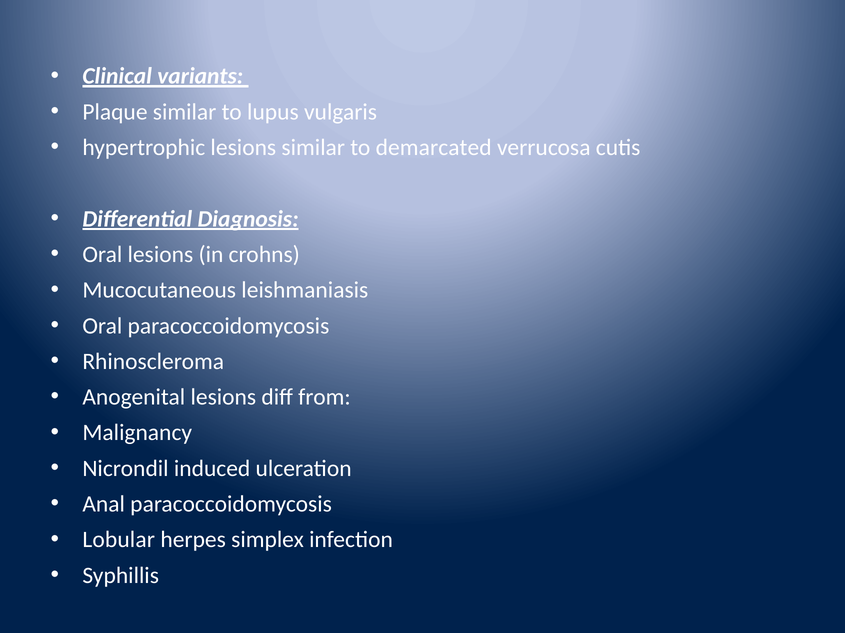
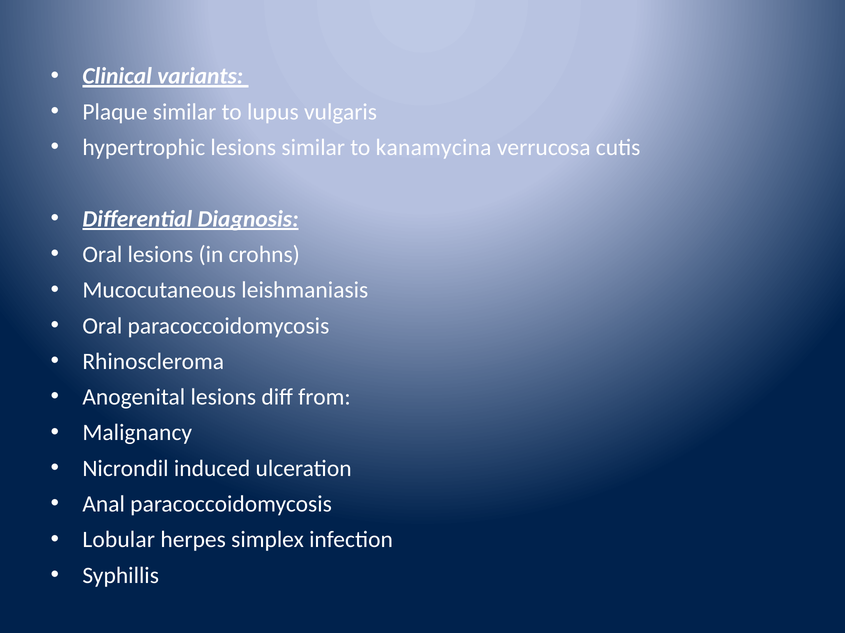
demarcated: demarcated -> kanamycina
